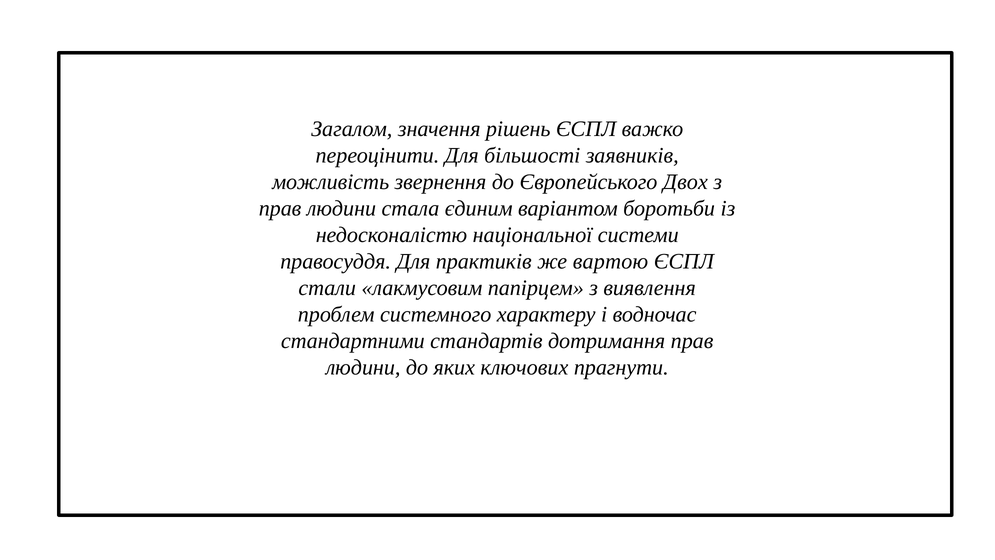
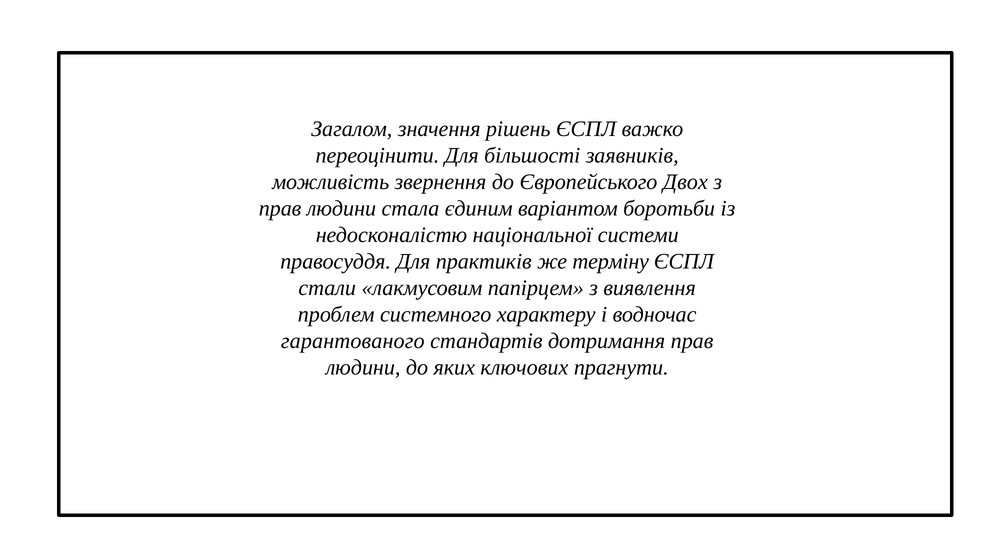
вартою: вартою -> терміну
стандартними: стандартними -> гарантованого
